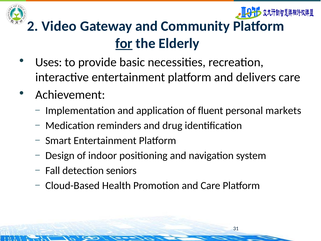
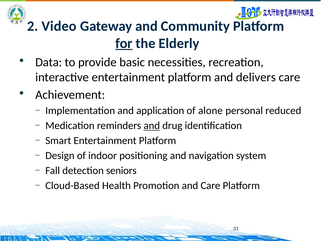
Uses: Uses -> Data
fluent: fluent -> alone
markets: markets -> reduced
and at (152, 125) underline: none -> present
